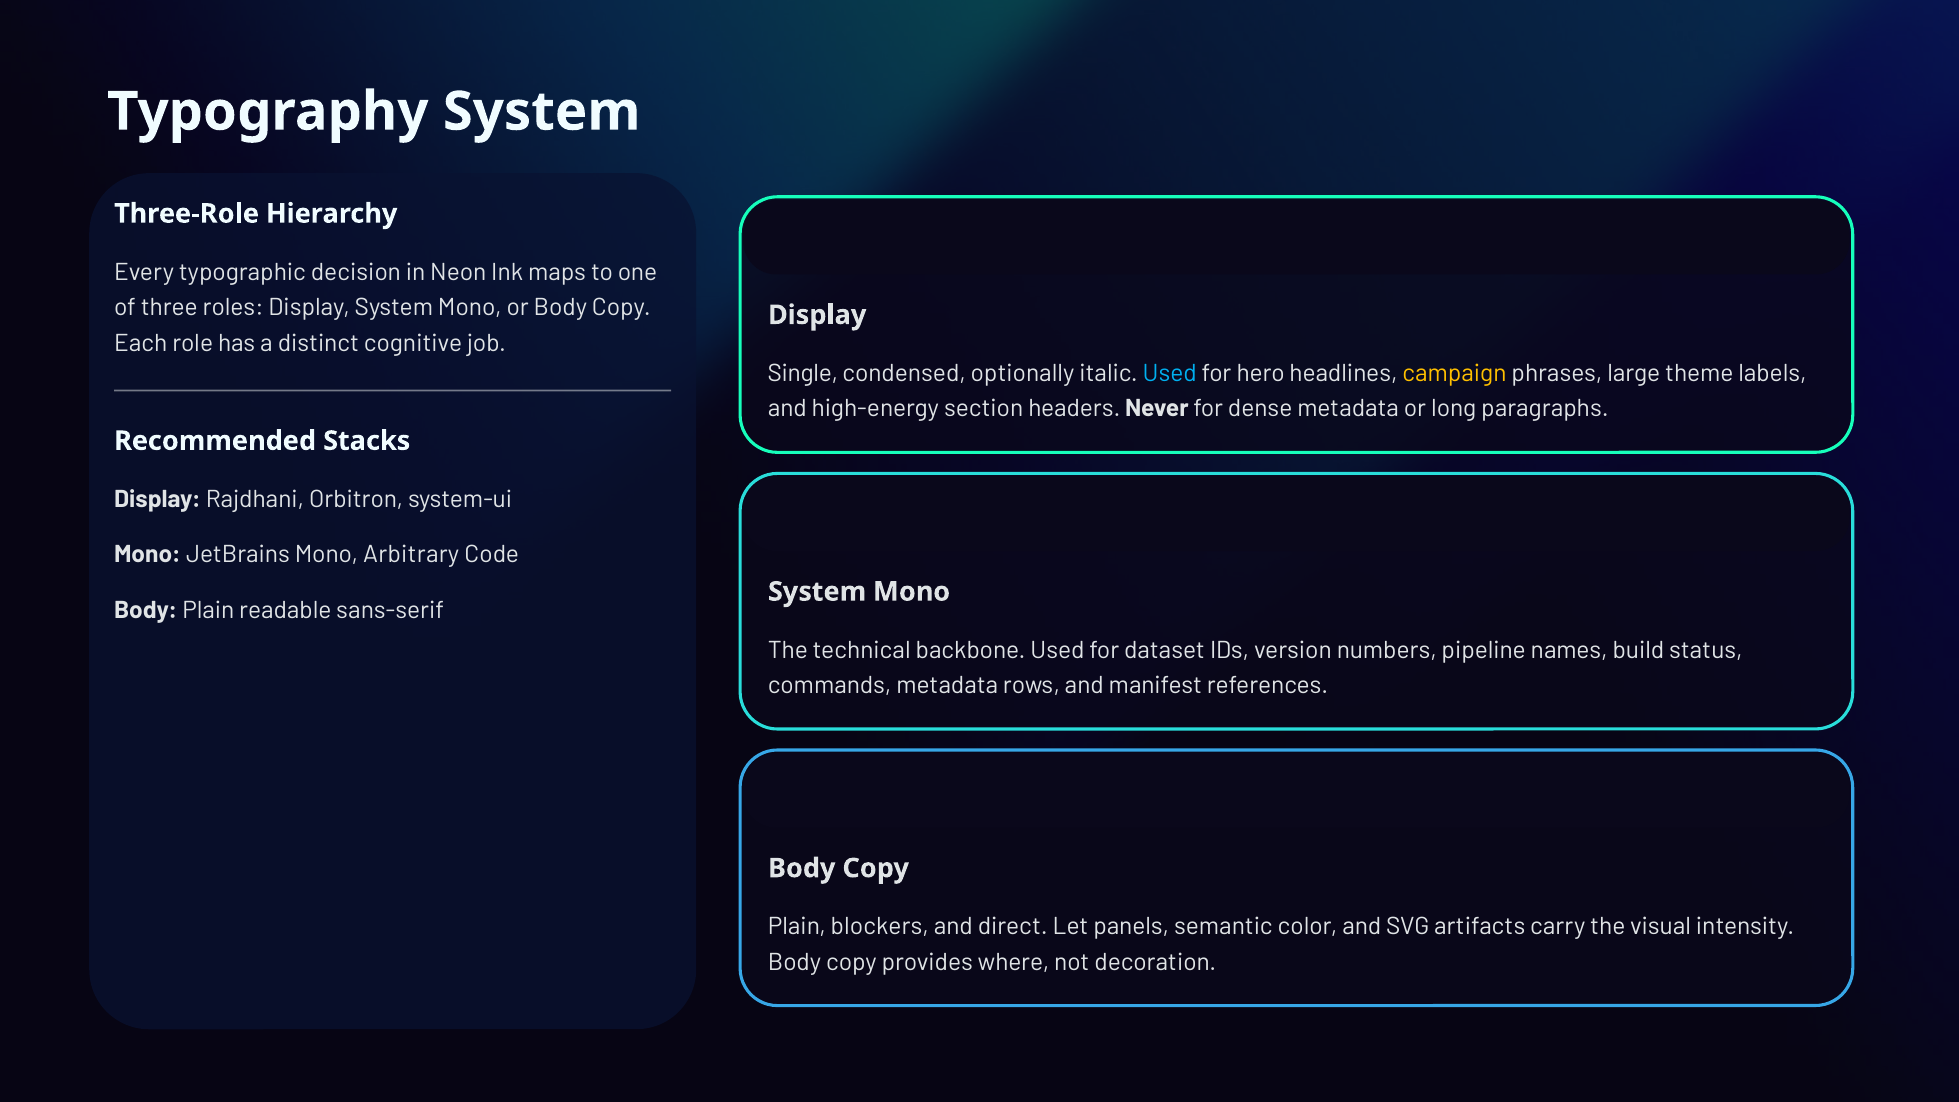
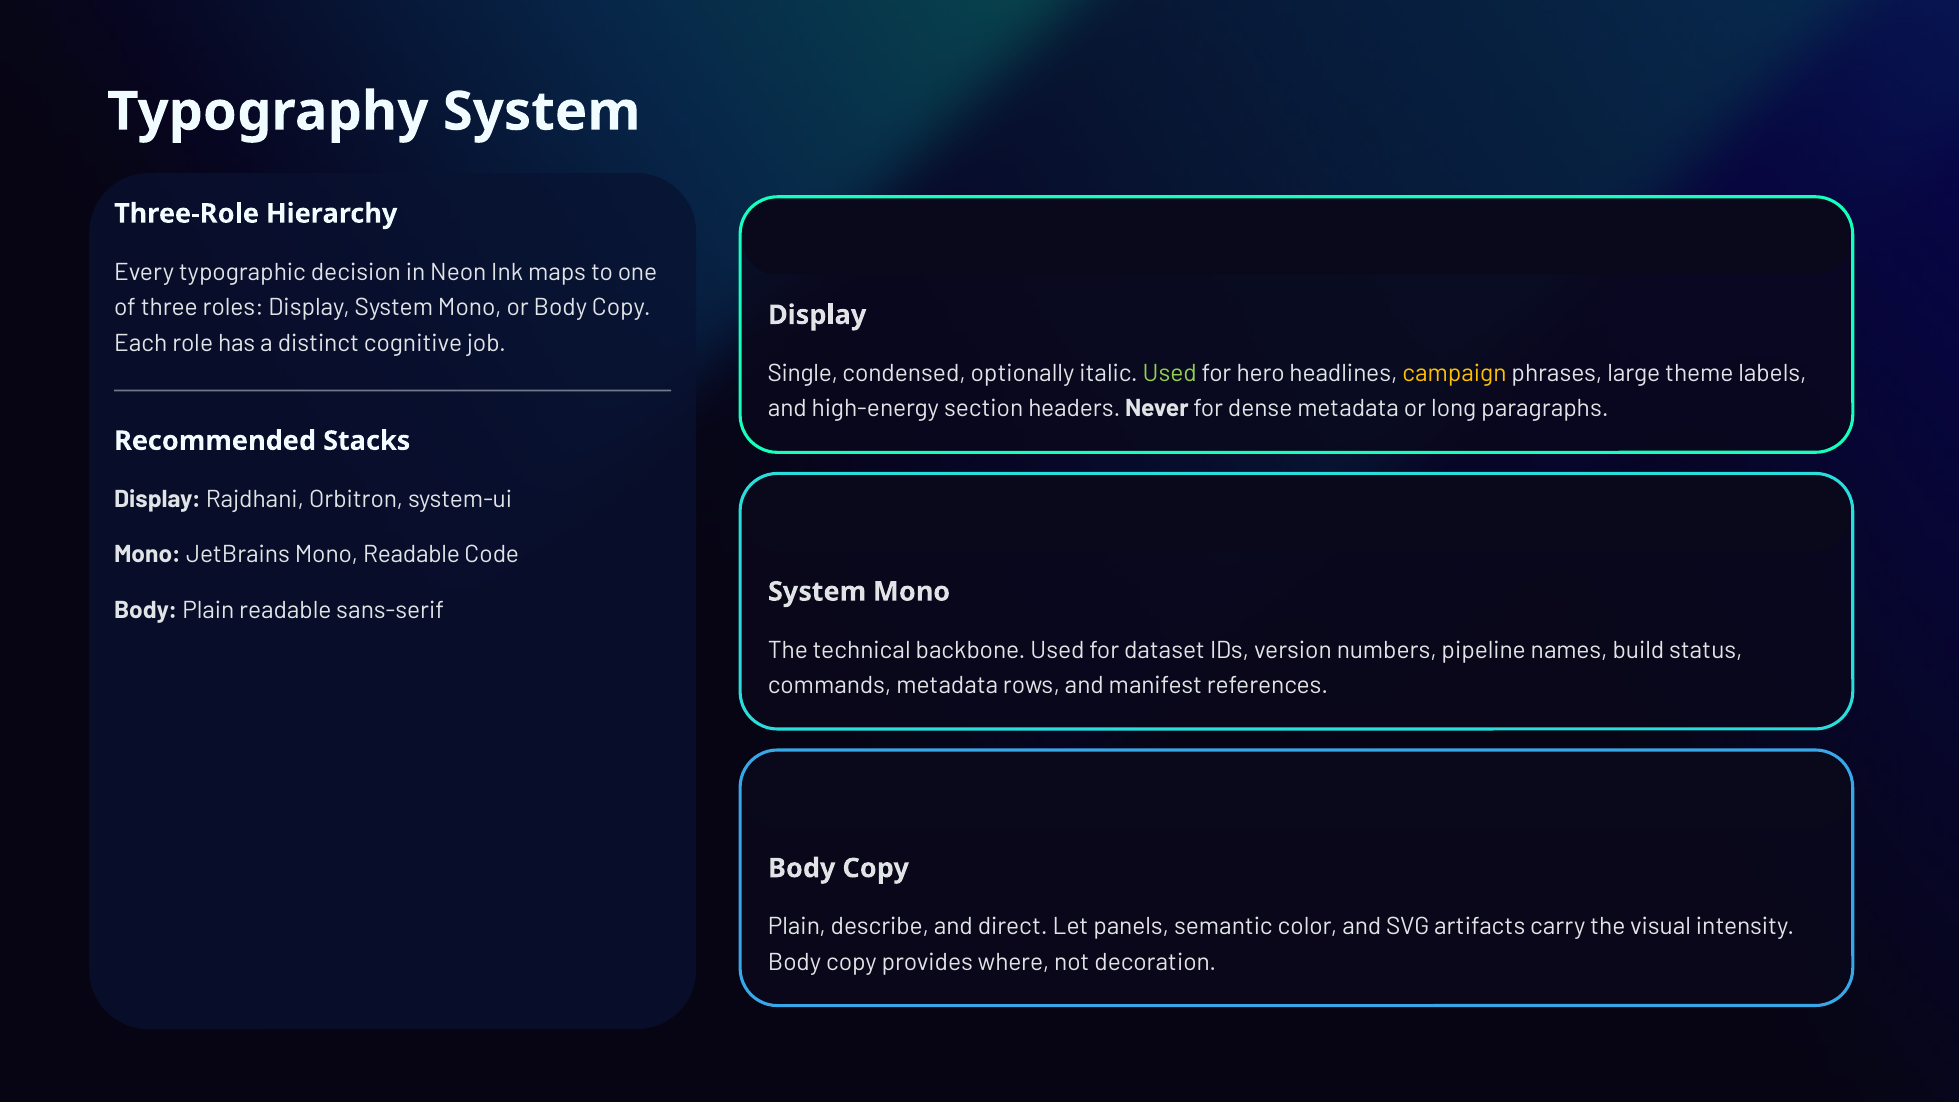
Used at (1170, 373) colour: light blue -> light green
Mono Arbitrary: Arbitrary -> Readable
blockers: blockers -> describe
